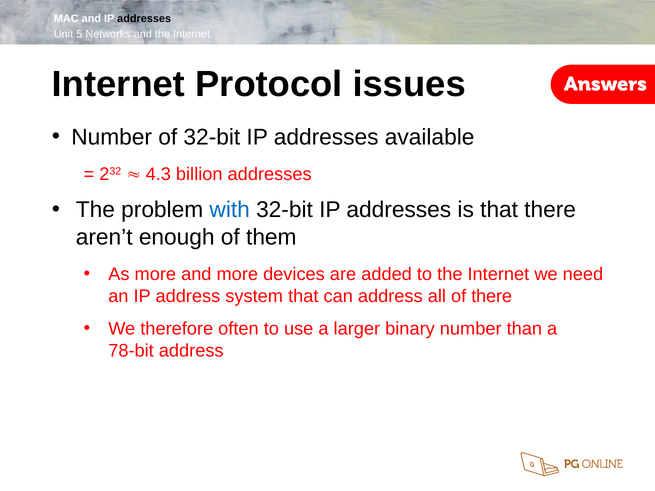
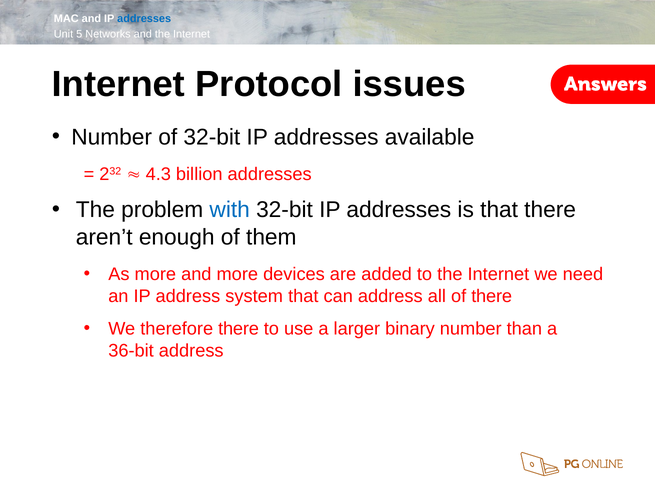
addresses at (144, 19) colour: black -> blue
therefore often: often -> there
78-bit: 78-bit -> 36-bit
